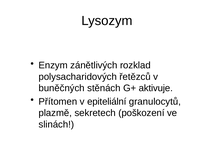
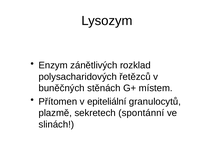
aktivuje: aktivuje -> místem
poškození: poškození -> spontánní
